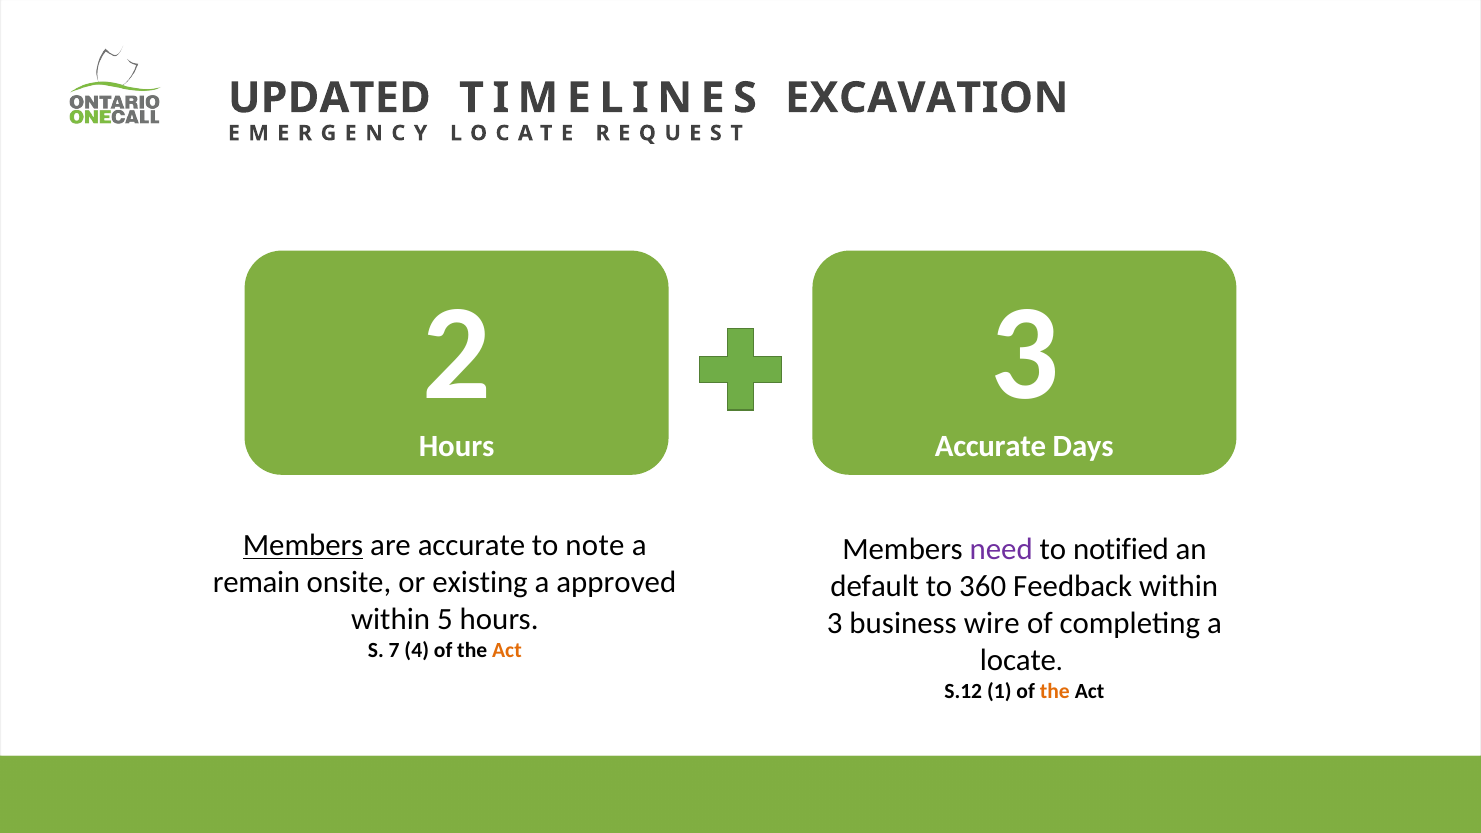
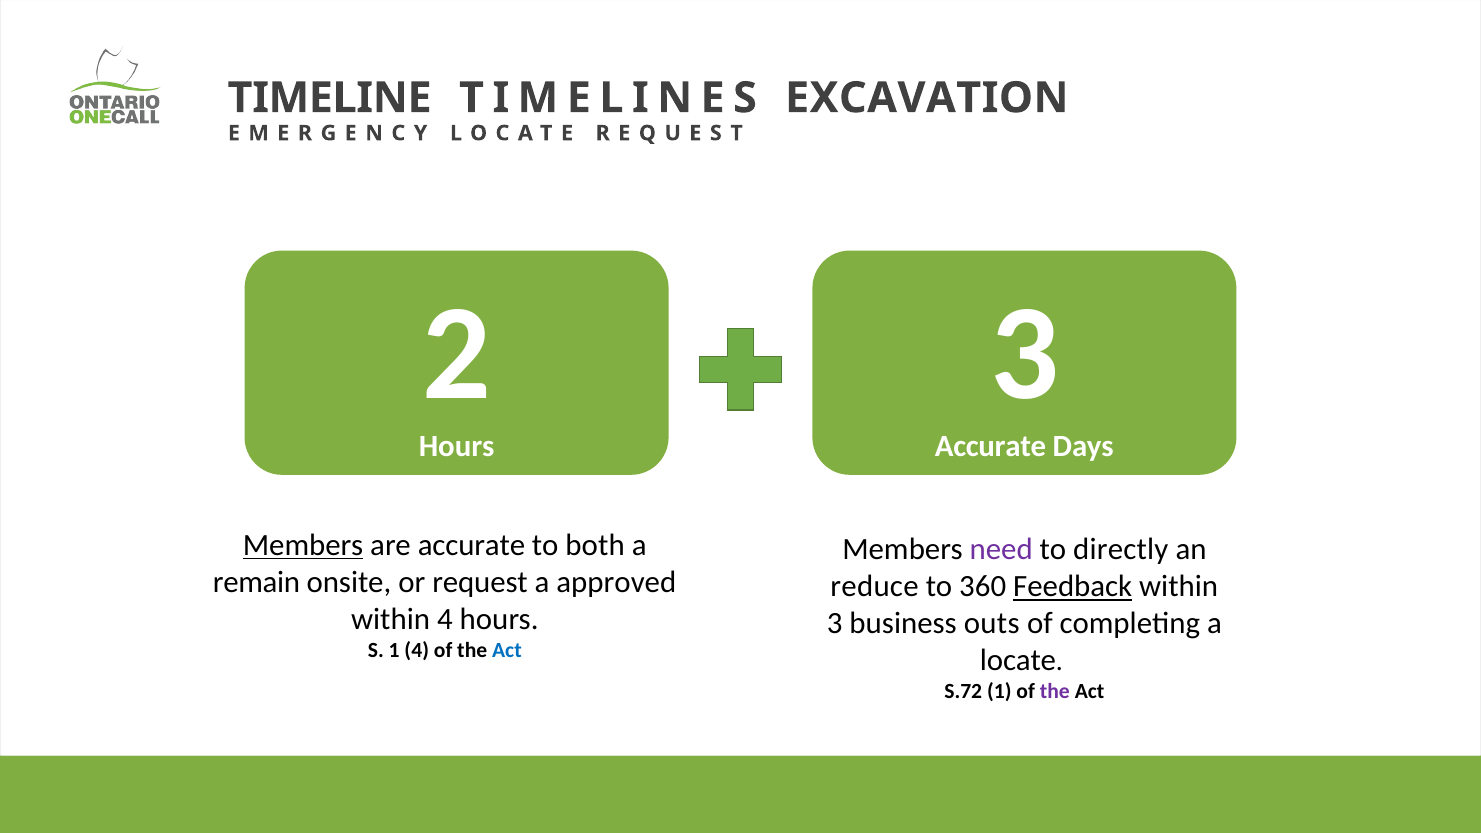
UPDATED: UPDATED -> TIMELINE
note: note -> both
notified: notified -> directly
existing: existing -> request
default: default -> reduce
Feedback underline: none -> present
within 5: 5 -> 4
wire: wire -> outs
S 7: 7 -> 1
Act at (507, 650) colour: orange -> blue
S.12: S.12 -> S.72
the at (1055, 691) colour: orange -> purple
